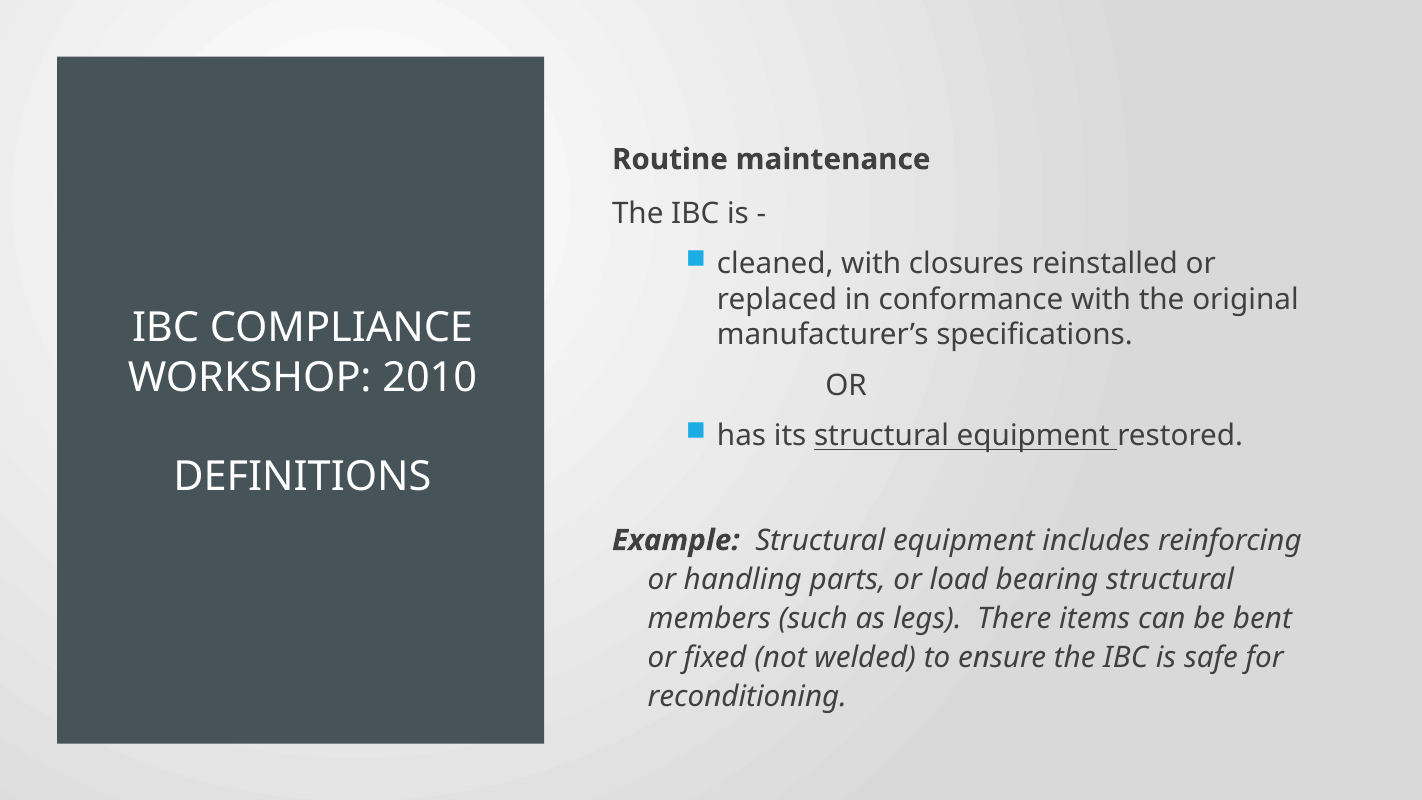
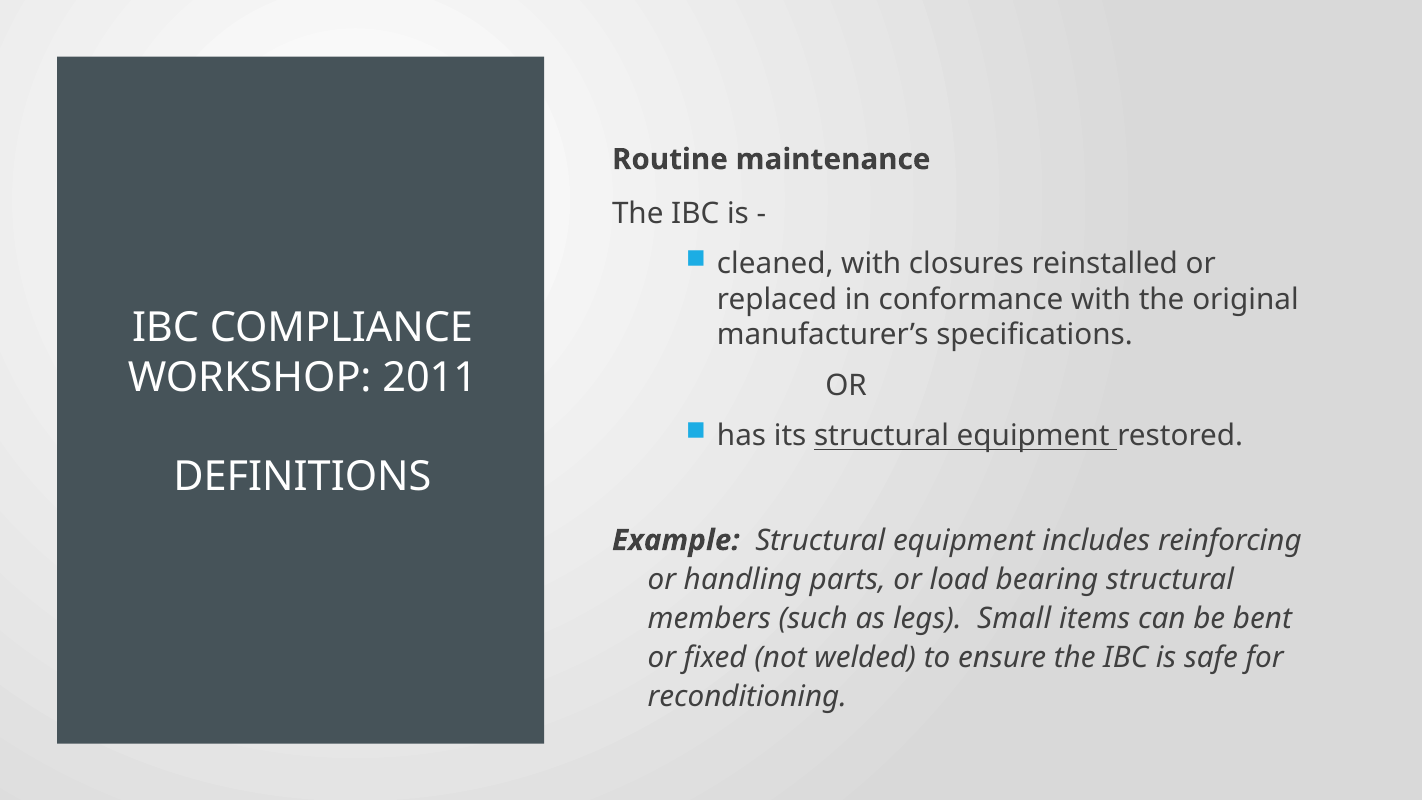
2010: 2010 -> 2011
There: There -> Small
